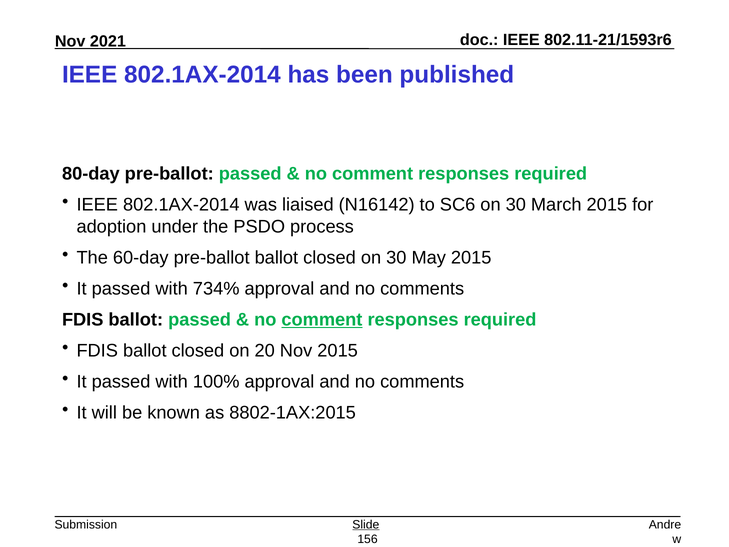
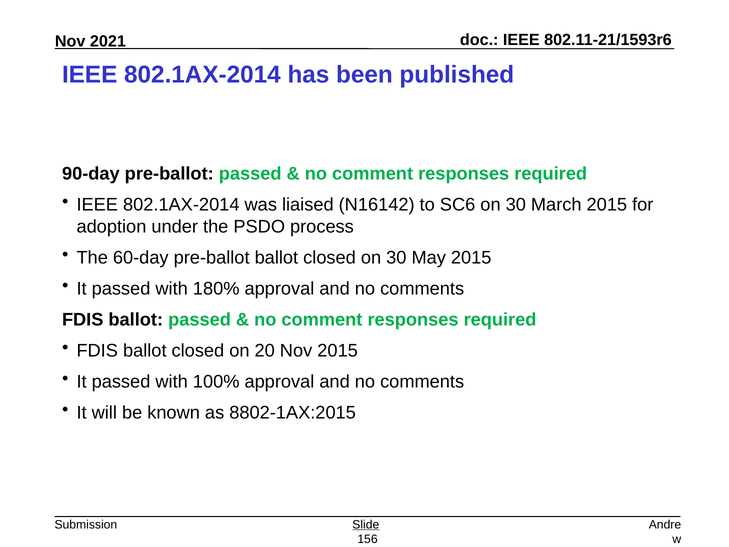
80-day: 80-day -> 90-day
734%: 734% -> 180%
comment at (322, 320) underline: present -> none
